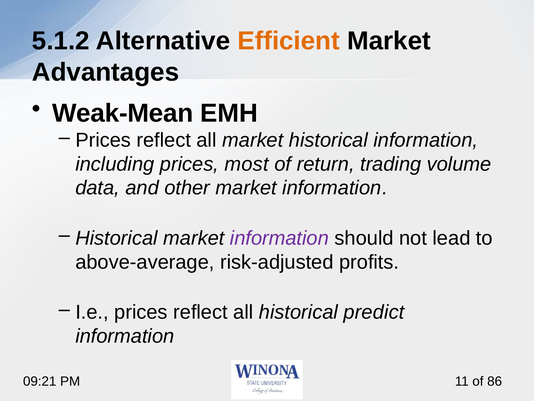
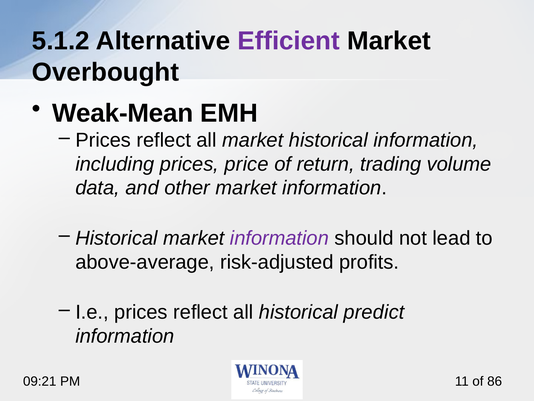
Efficient colour: orange -> purple
Advantages: Advantages -> Overbought
most: most -> price
